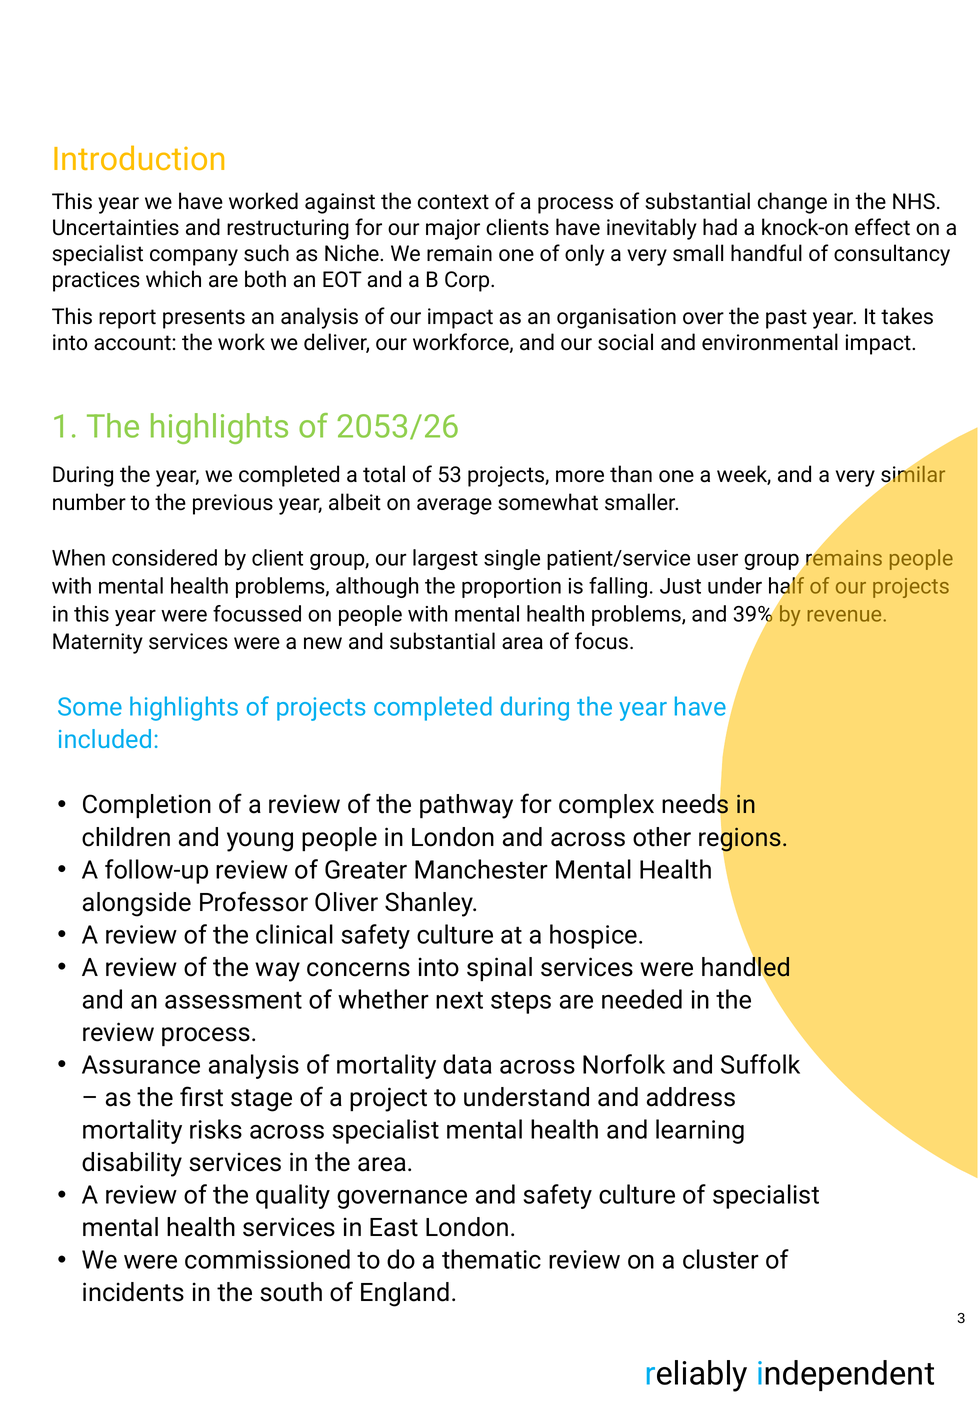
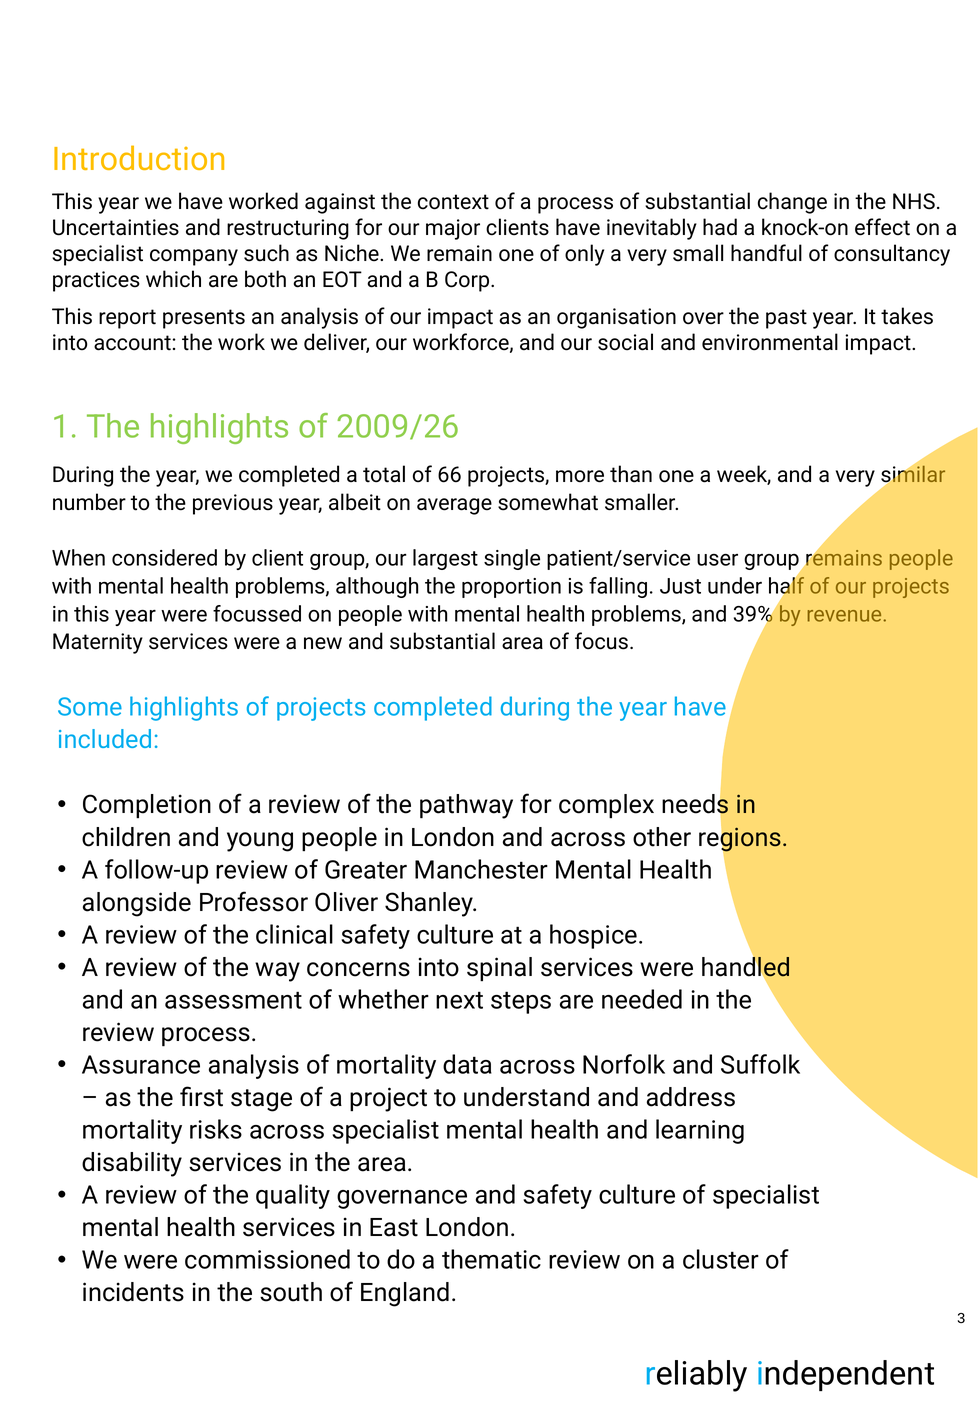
2053/26: 2053/26 -> 2009/26
53: 53 -> 66
